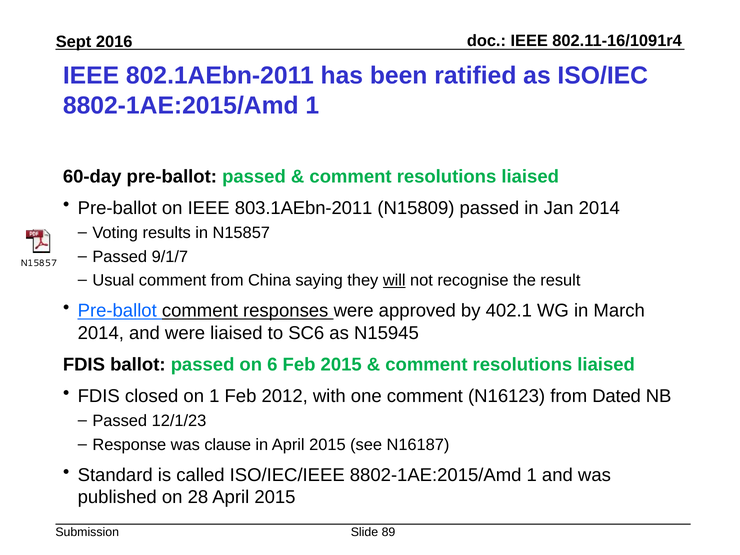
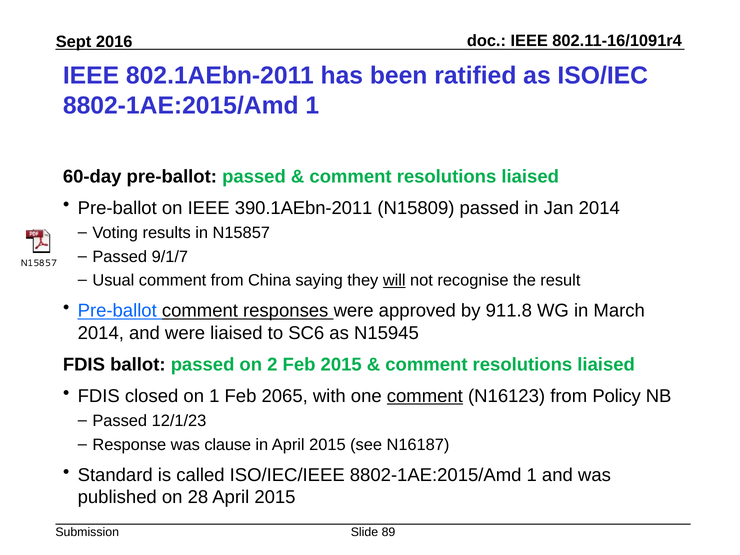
803.1AEbn-2011: 803.1AEbn-2011 -> 390.1AEbn-2011
402.1: 402.1 -> 911.8
6: 6 -> 2
2012: 2012 -> 2065
comment at (425, 396) underline: none -> present
Dated: Dated -> Policy
